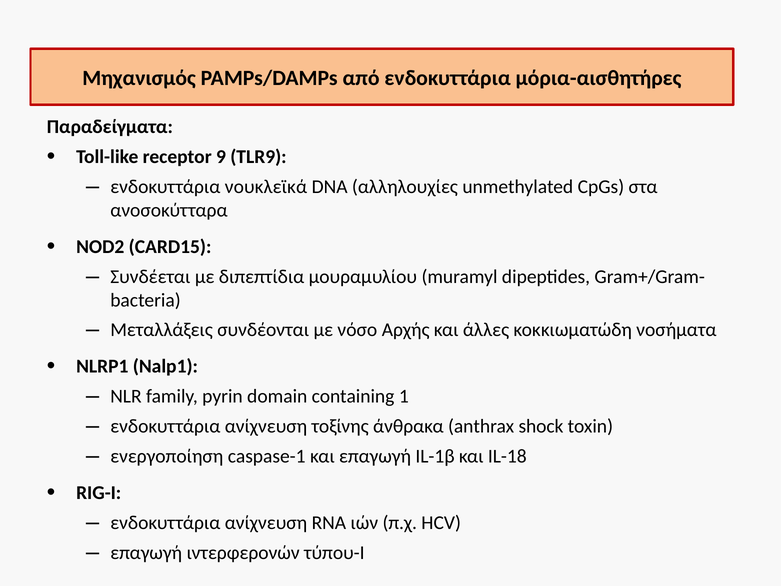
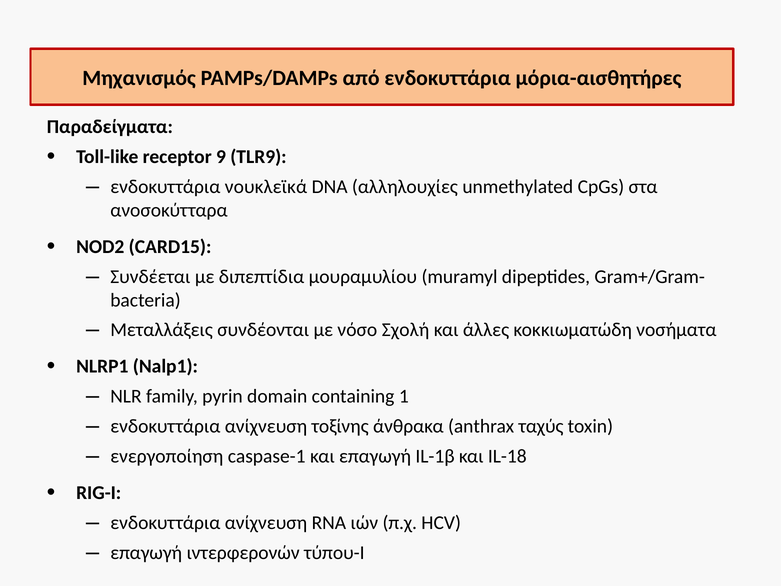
Αρχής: Αρχής -> Σχολή
shock: shock -> ταχύς
